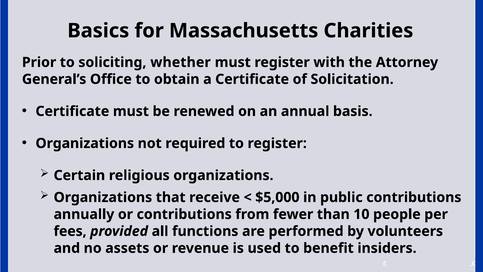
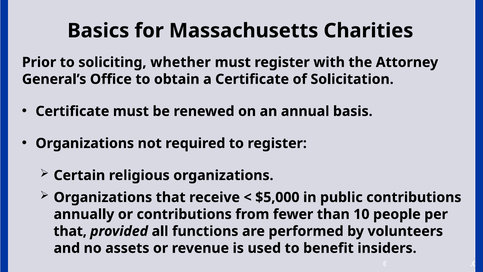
fees at (70, 231): fees -> that
